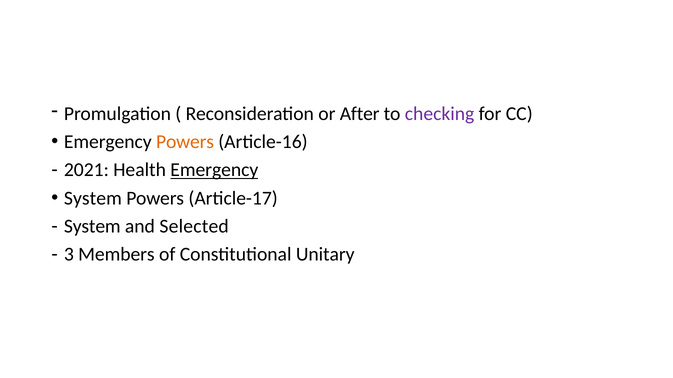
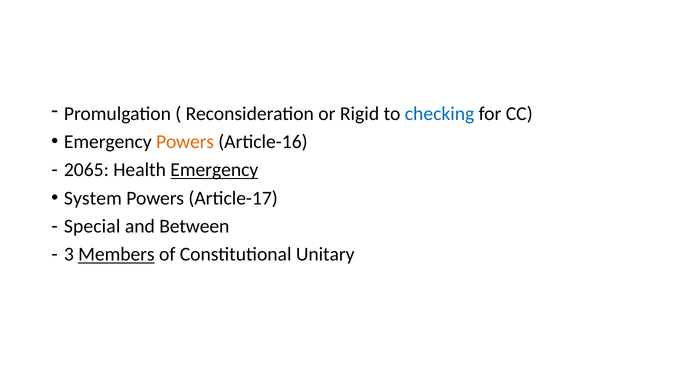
After: After -> Rigid
checking colour: purple -> blue
2021: 2021 -> 2065
System at (92, 227): System -> Special
Selected: Selected -> Between
Members underline: none -> present
